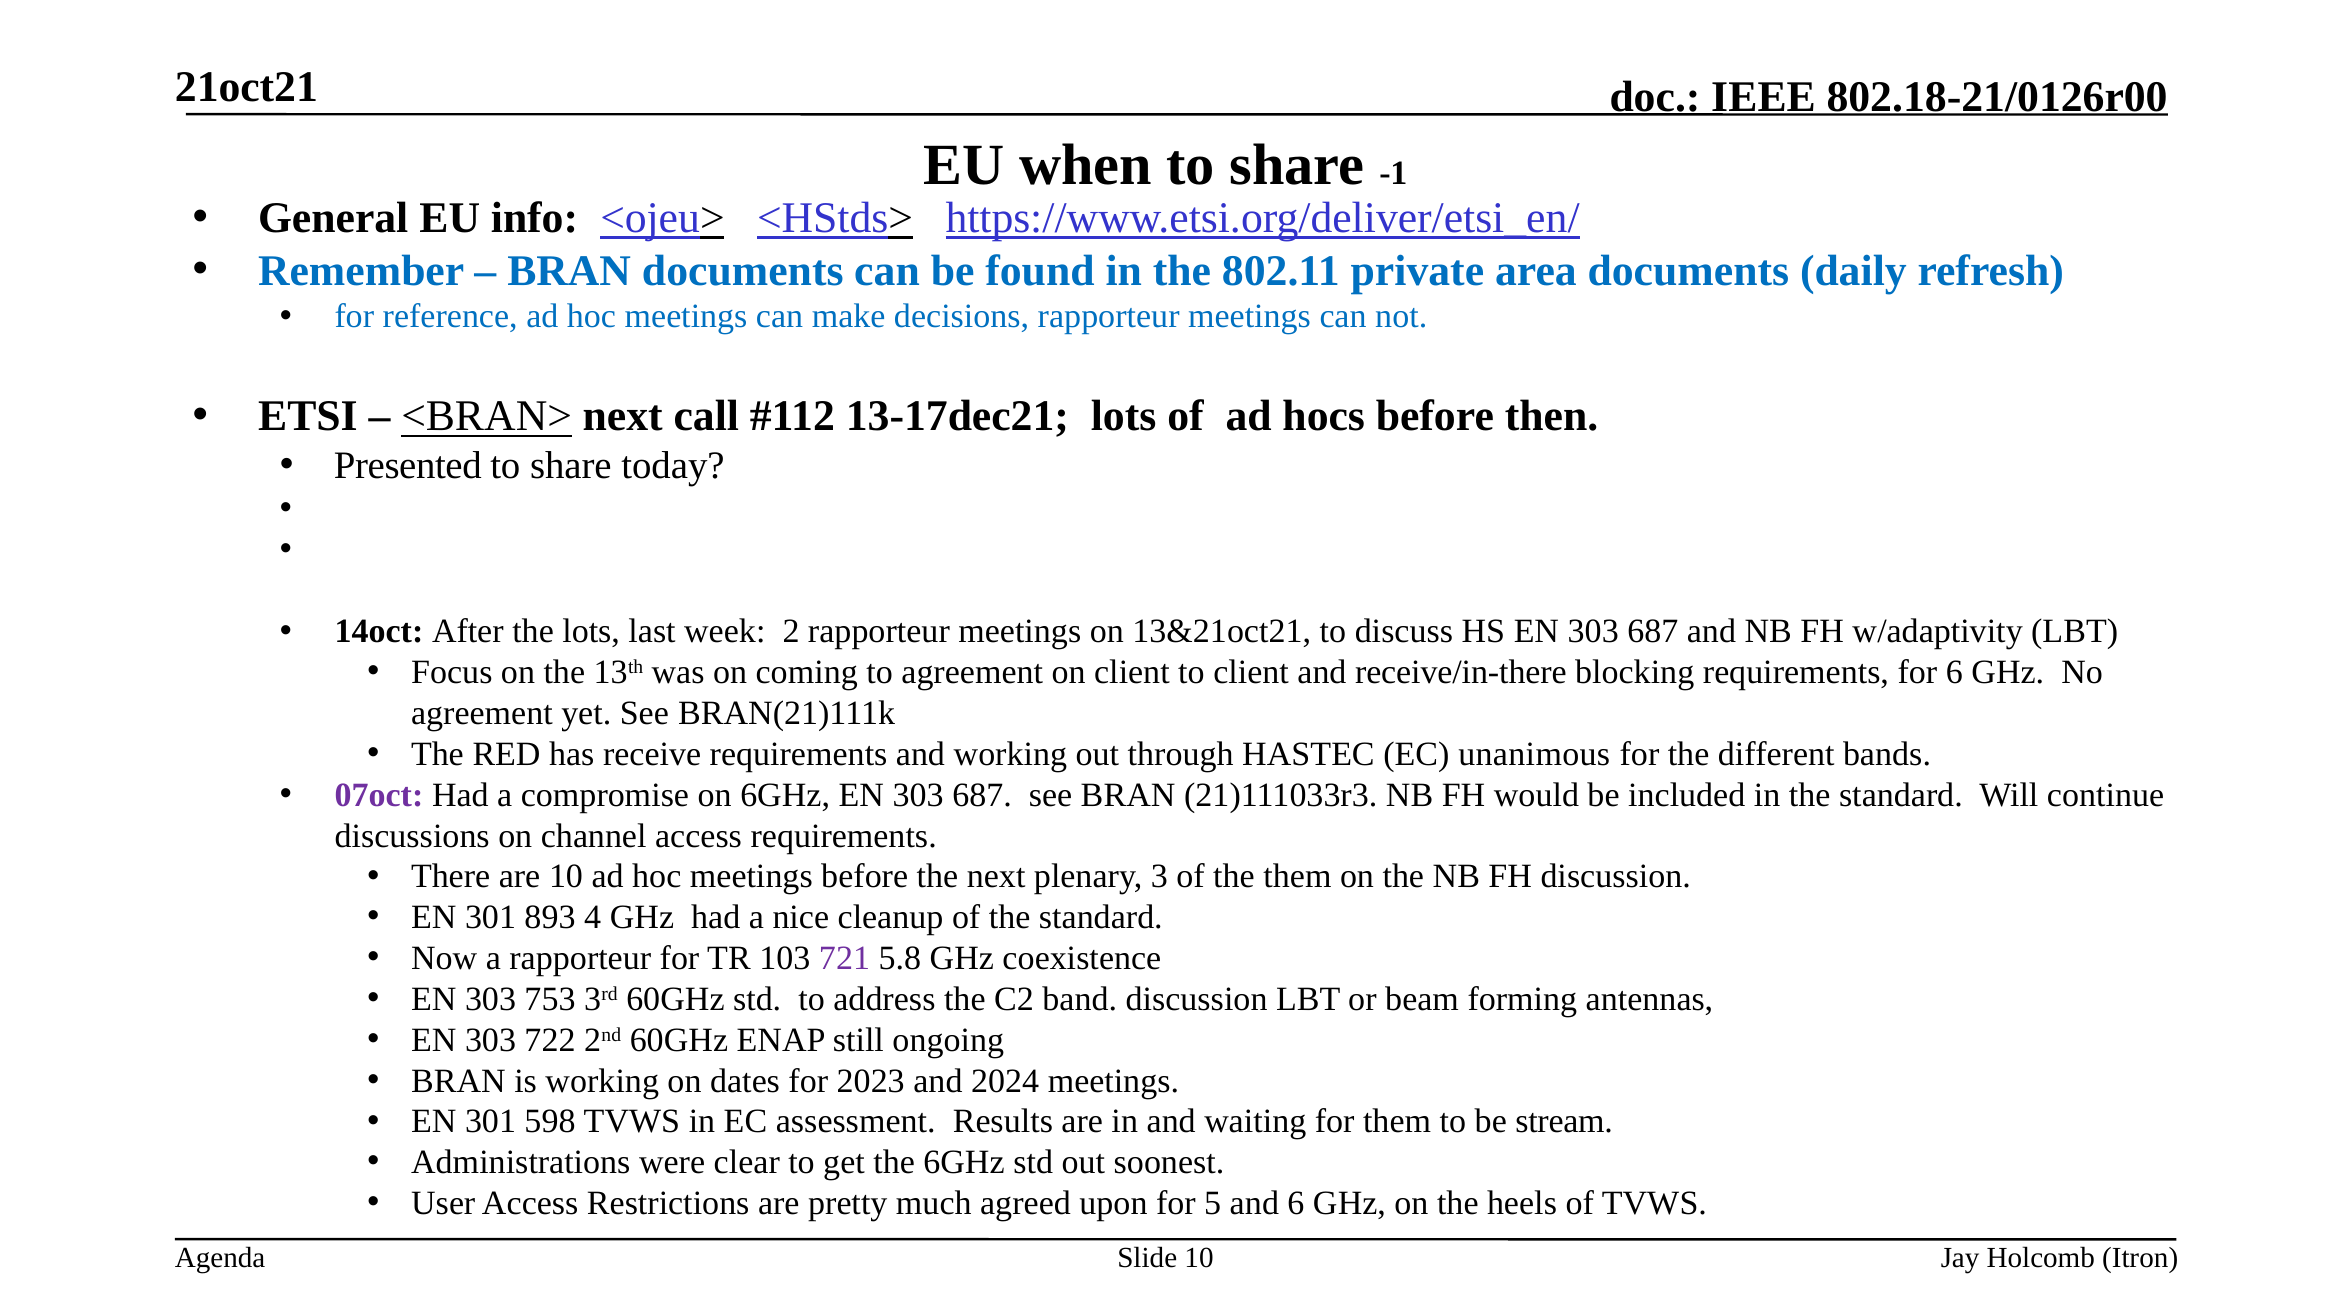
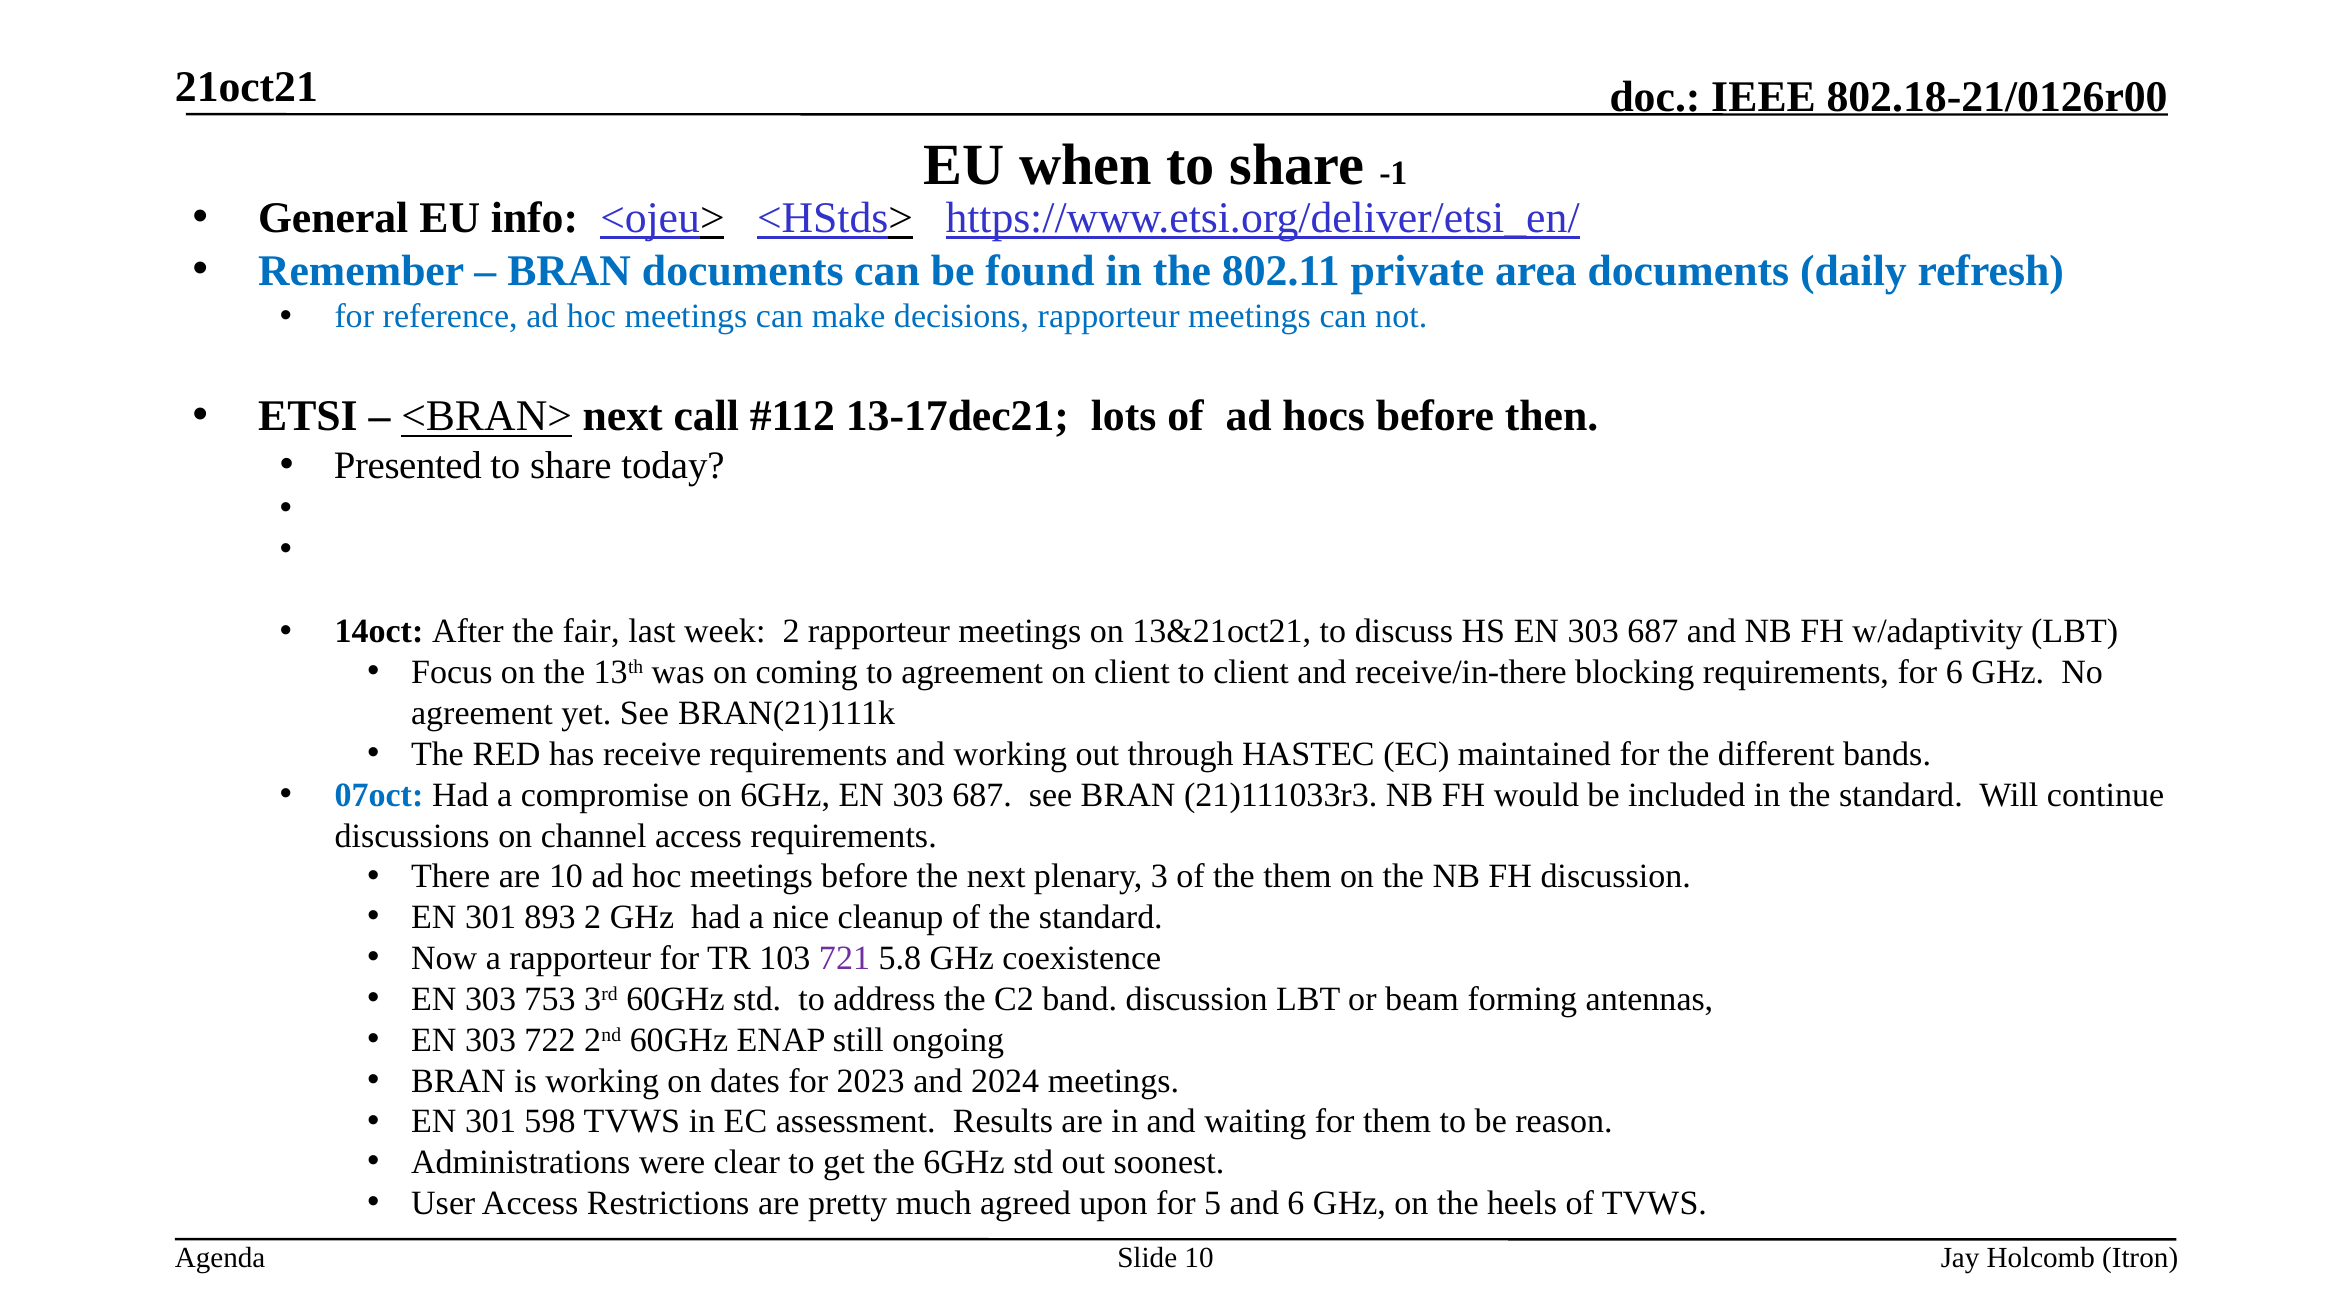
the lots: lots -> fair
unanimous: unanimous -> maintained
07oct colour: purple -> blue
893 4: 4 -> 2
stream: stream -> reason
